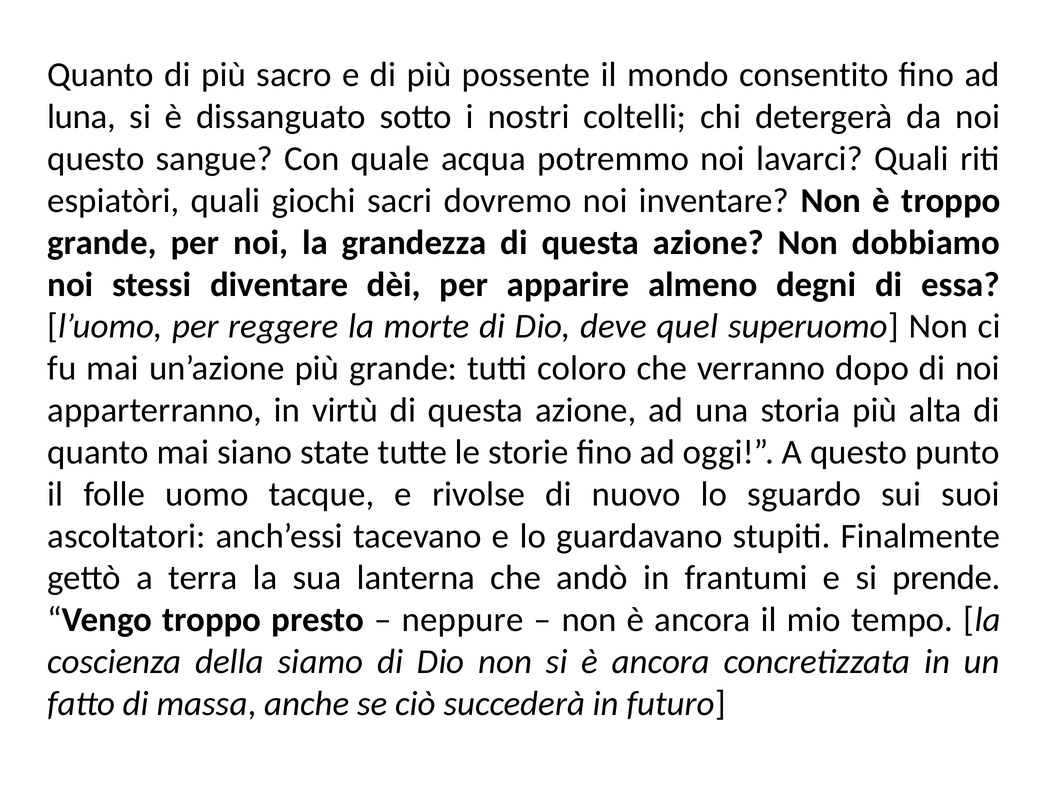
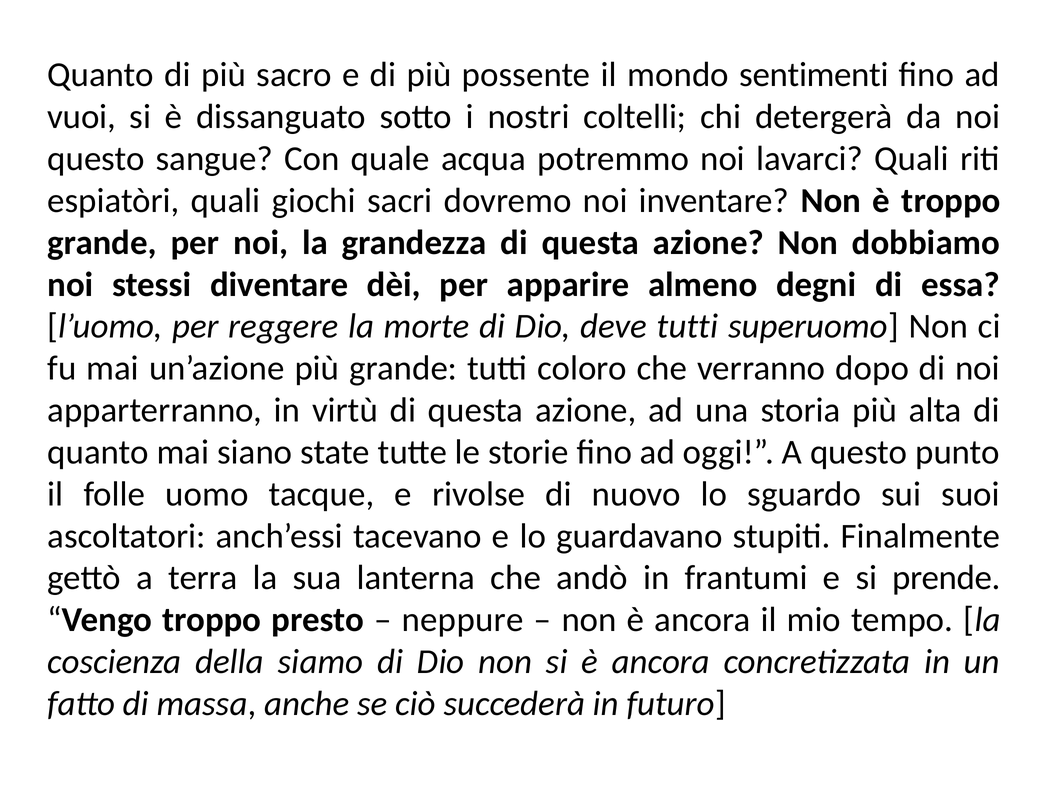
consentito: consentito -> sentimenti
luna: luna -> vuoi
deve quel: quel -> tutti
